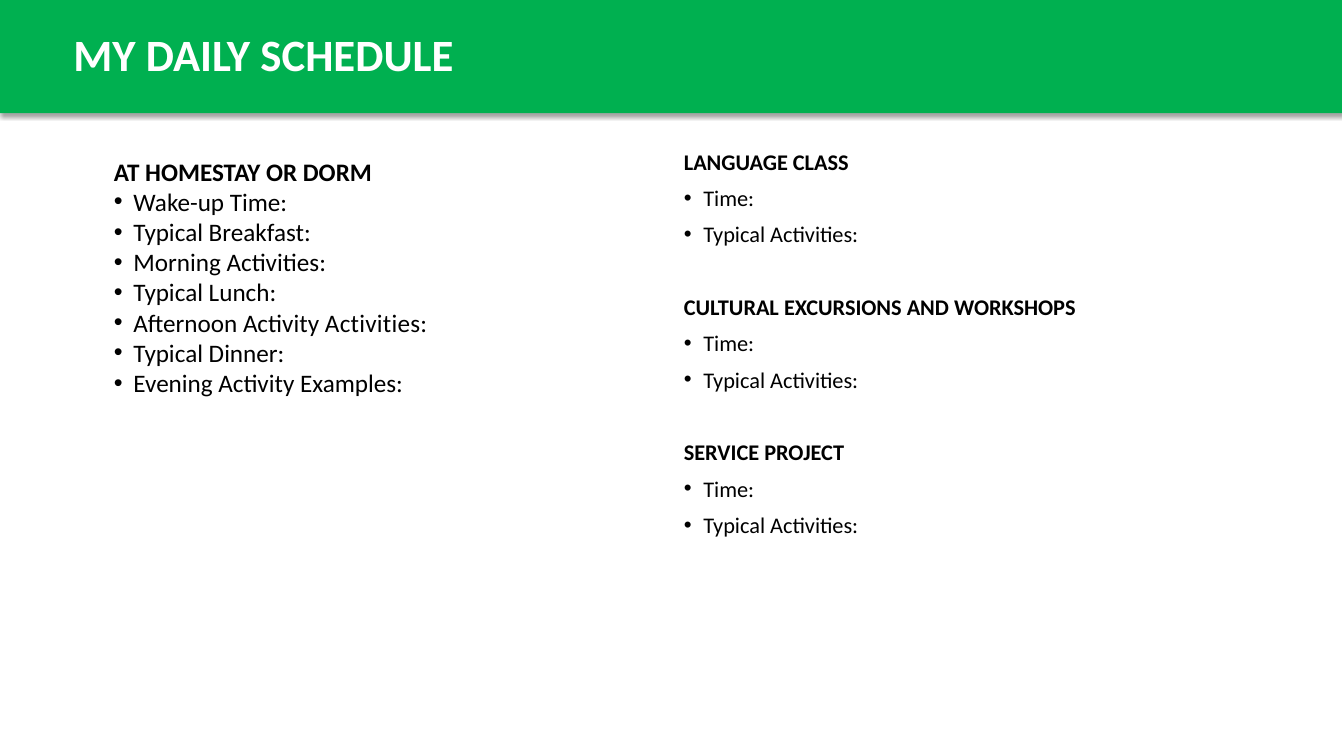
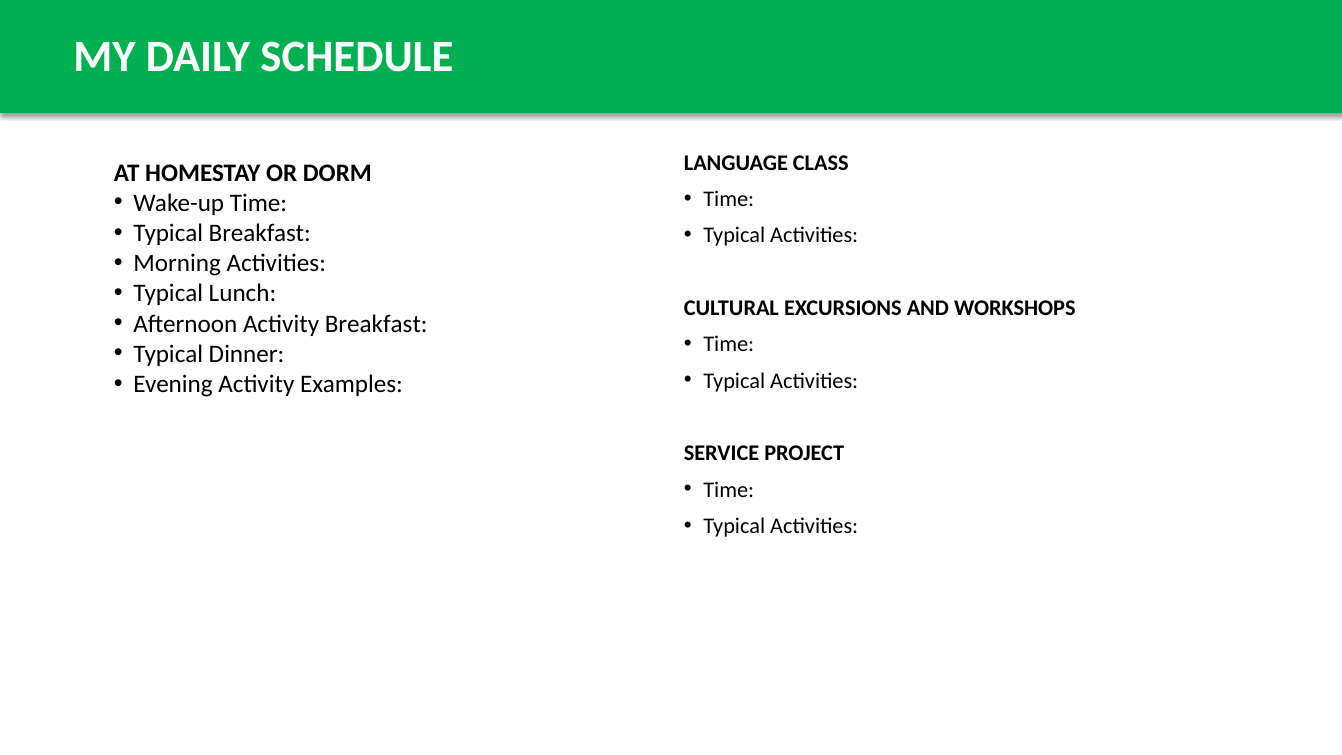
Activity Activities: Activities -> Breakfast
